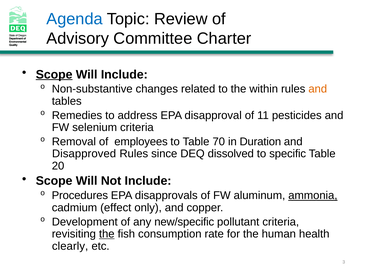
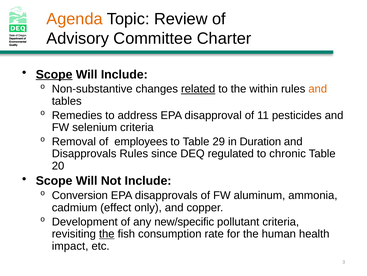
Agenda colour: blue -> orange
related underline: none -> present
70: 70 -> 29
Disapproved at (84, 153): Disapproved -> Disapprovals
dissolved: dissolved -> regulated
specific: specific -> chronic
Procedures: Procedures -> Conversion
ammonia underline: present -> none
clearly: clearly -> impact
